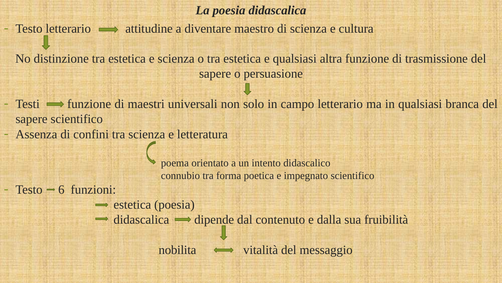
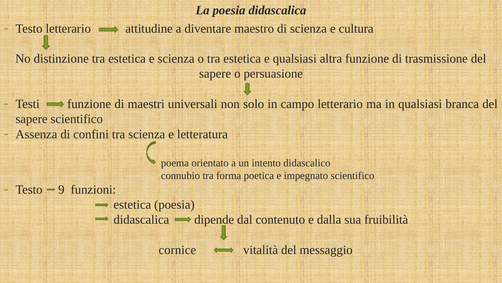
6: 6 -> 9
nobilita: nobilita -> cornice
